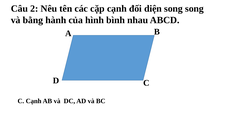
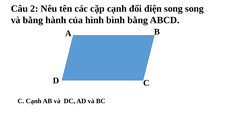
bình nhau: nhau -> bằng
